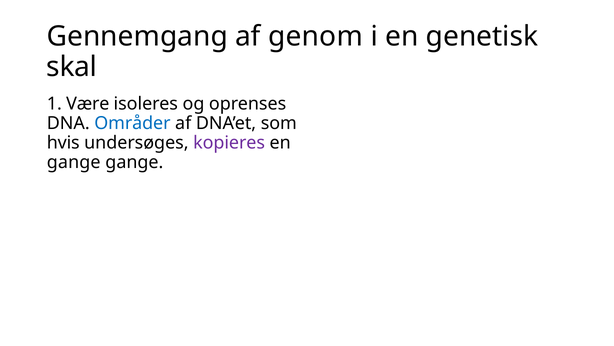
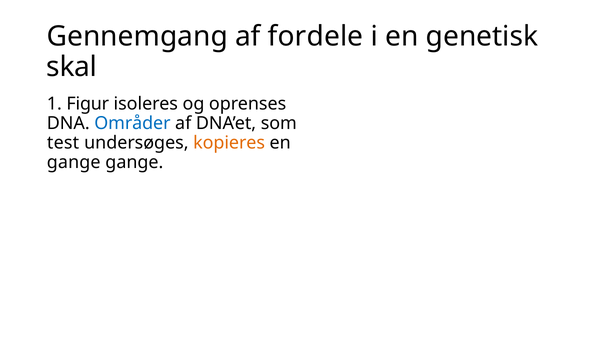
genom: genom -> fordele
Være: Være -> Figur
hvis: hvis -> test
kopieres colour: purple -> orange
